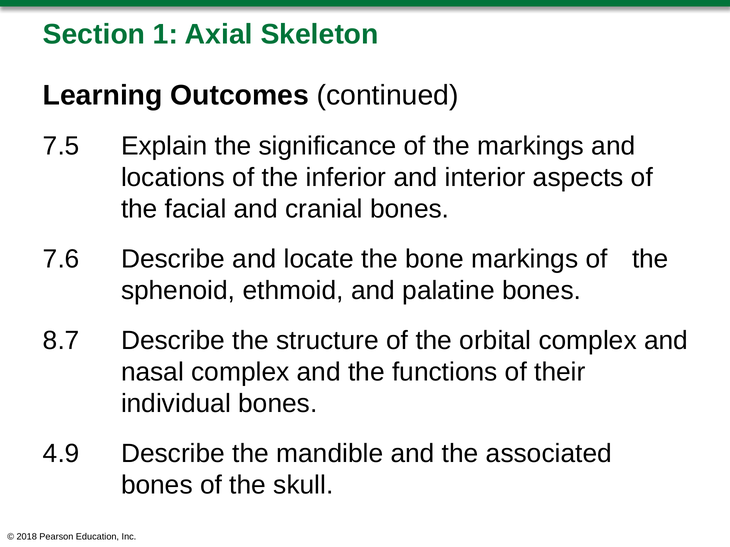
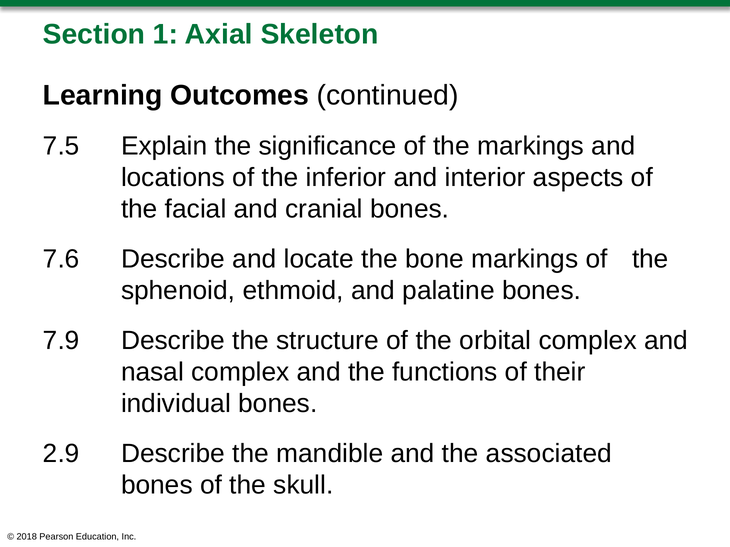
8.7: 8.7 -> 7.9
4.9: 4.9 -> 2.9
